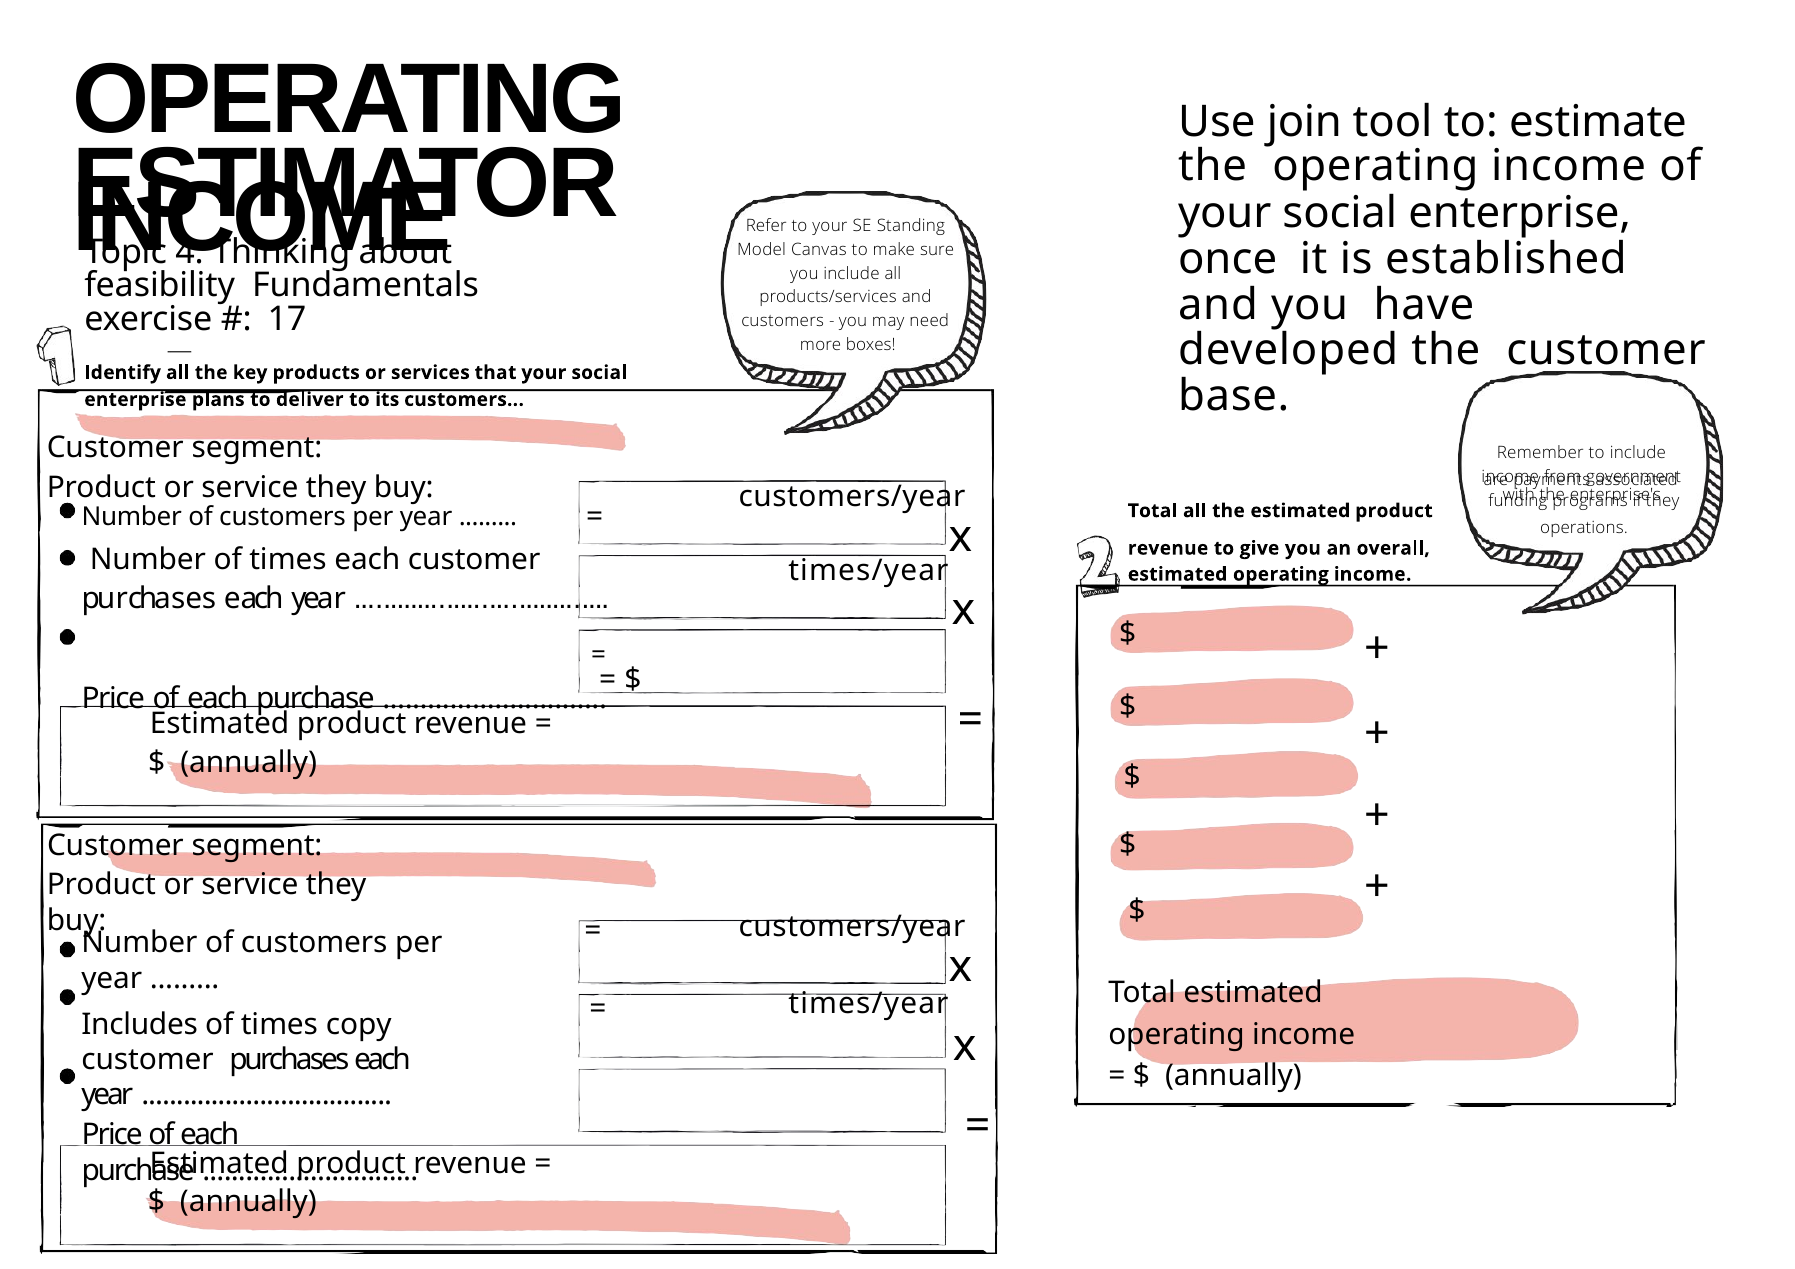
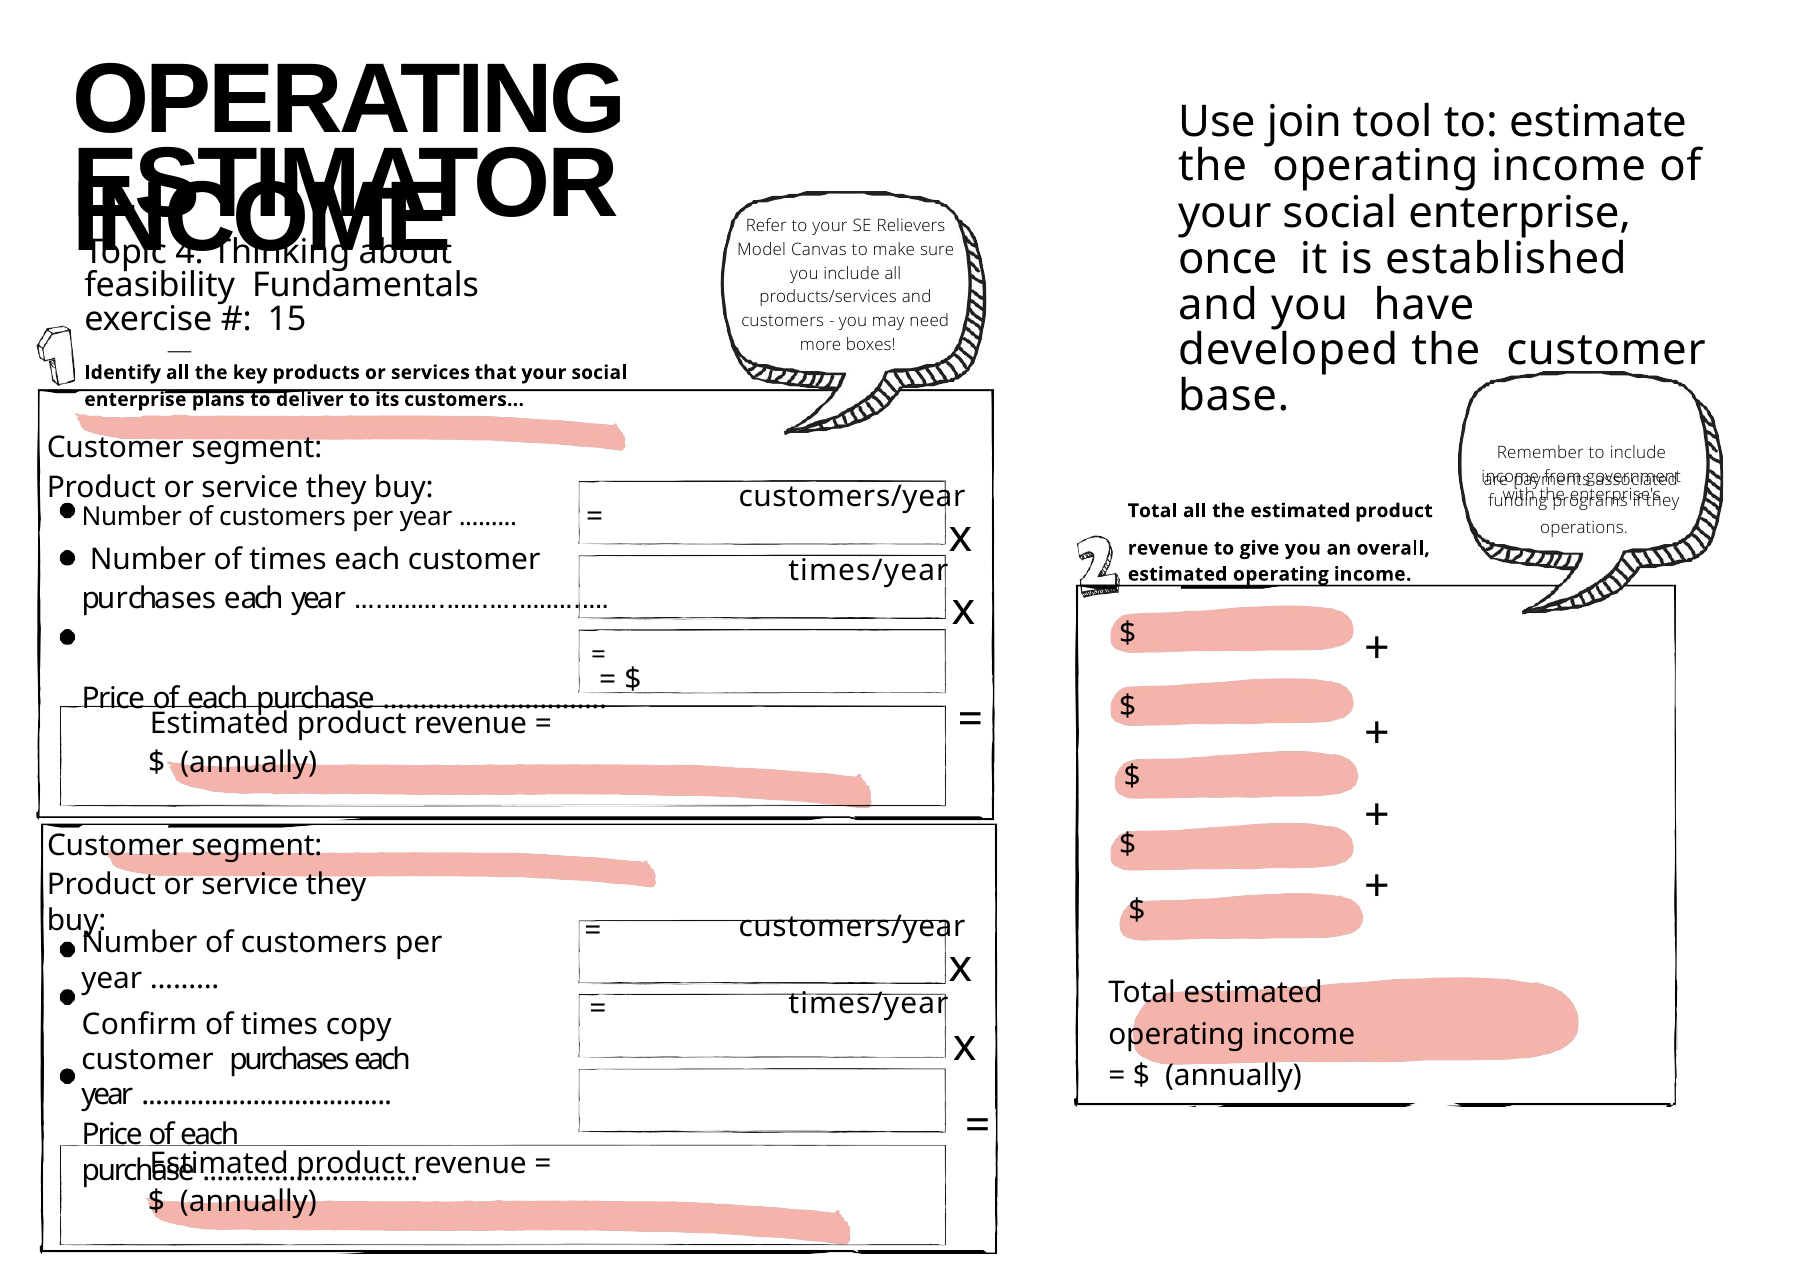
Standing: Standing -> Relievers
17: 17 -> 15
Includes: Includes -> Confirm
